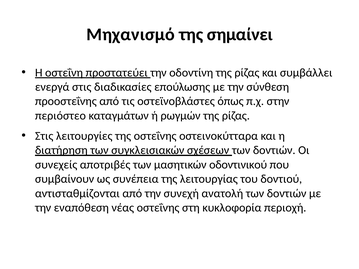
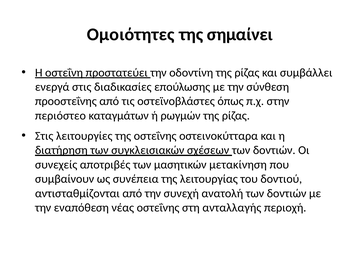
Μηχανισμό: Μηχανισμό -> Ομοιότητες
οδοντινικού: οδοντινικού -> μετακίνηση
κυκλοφορία: κυκλοφορία -> ανταλλαγής
